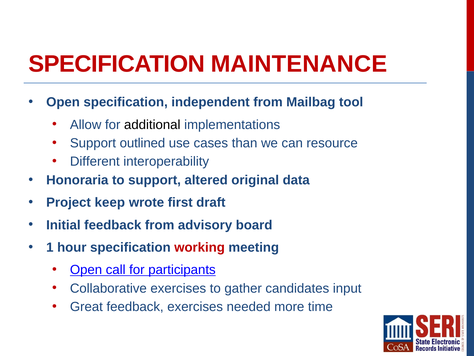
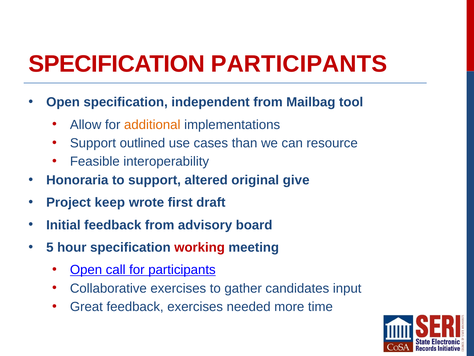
SPECIFICATION MAINTENANCE: MAINTENANCE -> PARTICIPANTS
additional colour: black -> orange
Different: Different -> Feasible
data: data -> give
1: 1 -> 5
